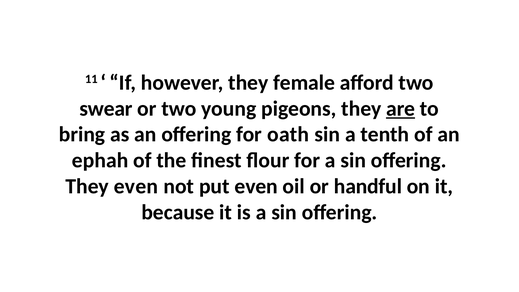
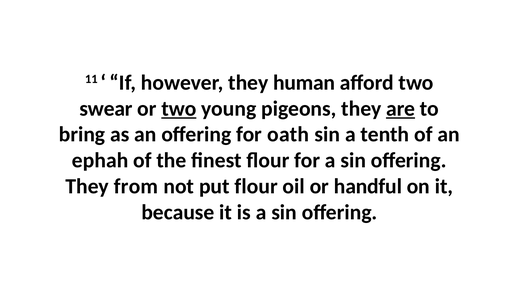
female: female -> human
two at (179, 109) underline: none -> present
They even: even -> from
put even: even -> flour
